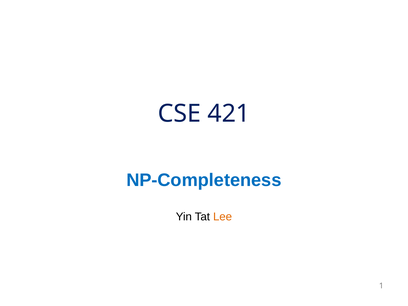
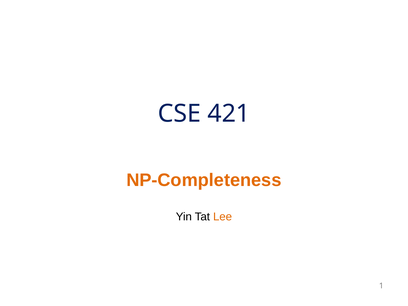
NP-Completeness colour: blue -> orange
